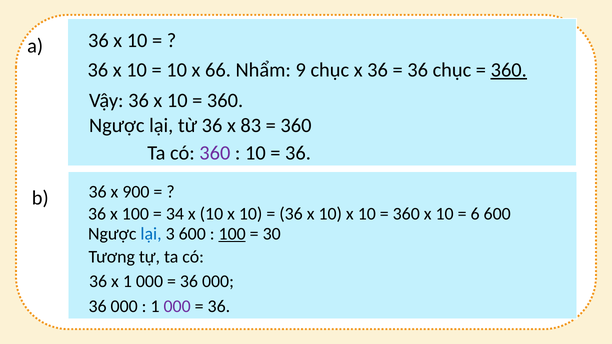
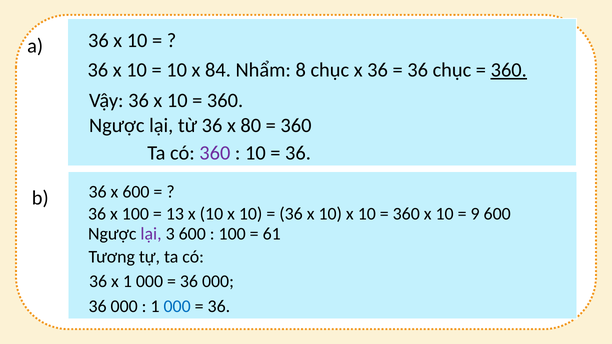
66: 66 -> 84
9: 9 -> 8
83: 83 -> 80
x 900: 900 -> 600
34: 34 -> 13
6: 6 -> 9
lại at (151, 234) colour: blue -> purple
100 at (232, 234) underline: present -> none
30: 30 -> 61
000 at (177, 307) colour: purple -> blue
